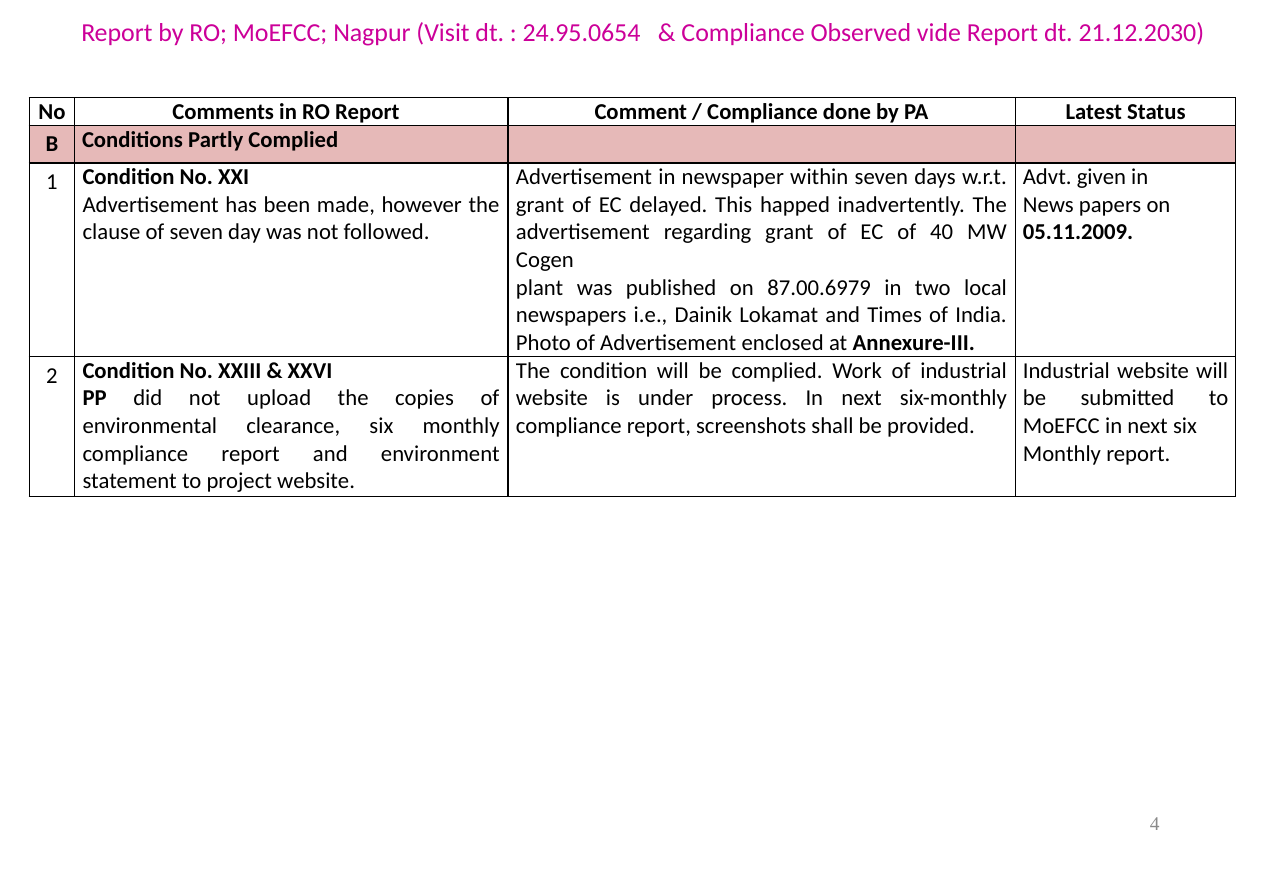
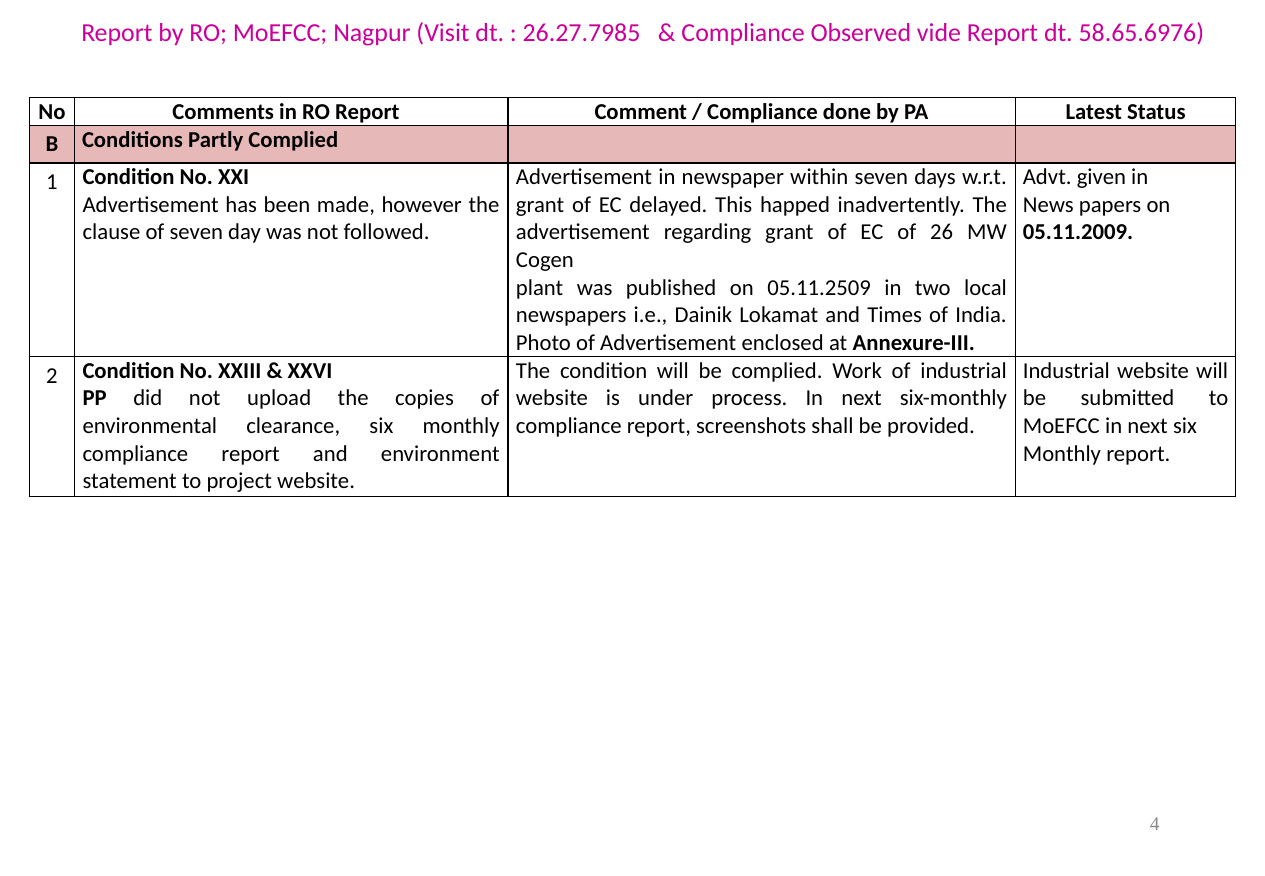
24.95.0654: 24.95.0654 -> 26.27.7985
21.12.2030: 21.12.2030 -> 58.65.6976
40: 40 -> 26
87.00.6979: 87.00.6979 -> 05.11.2509
